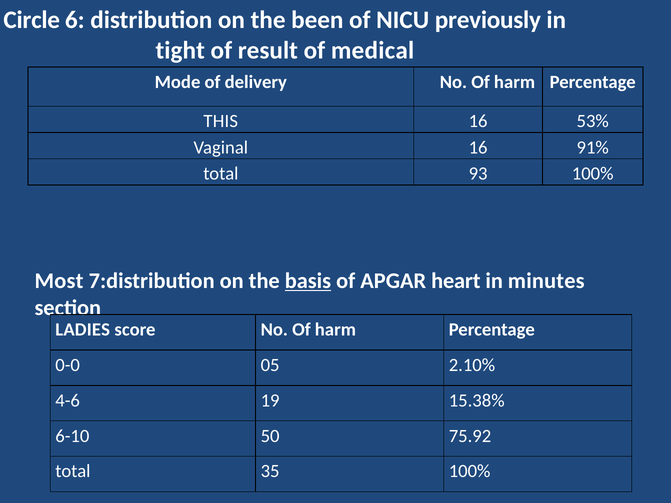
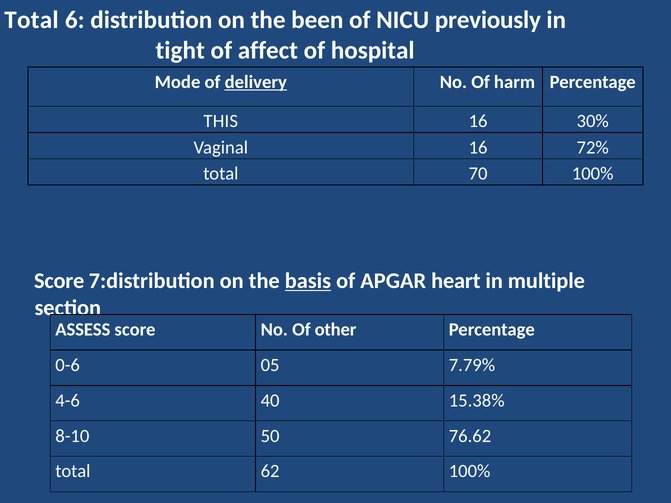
Circle at (32, 20): Circle -> Total
result: result -> affect
medical: medical -> hospital
delivery underline: none -> present
53%: 53% -> 30%
91%: 91% -> 72%
93: 93 -> 70
Most at (59, 281): Most -> Score
minutes: minutes -> multiple
LADIES: LADIES -> ASSESS
score No Of harm: harm -> other
0-0: 0-0 -> 0-6
2.10%: 2.10% -> 7.79%
19: 19 -> 40
6-10: 6-10 -> 8-10
75.92: 75.92 -> 76.62
35: 35 -> 62
